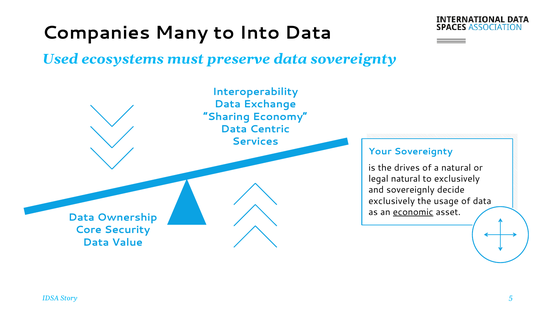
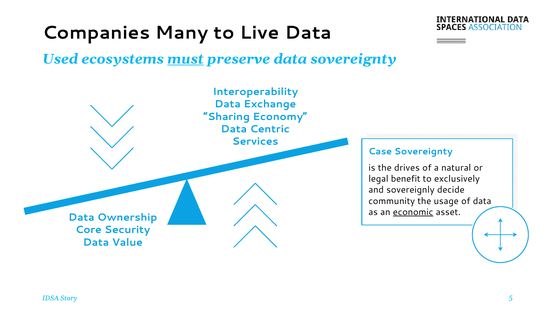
Into: Into -> Live
must underline: none -> present
Your: Your -> Case
legal natural: natural -> benefit
exclusively at (392, 201): exclusively -> community
